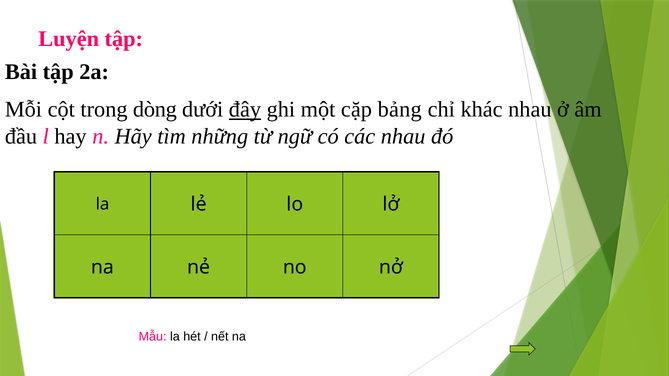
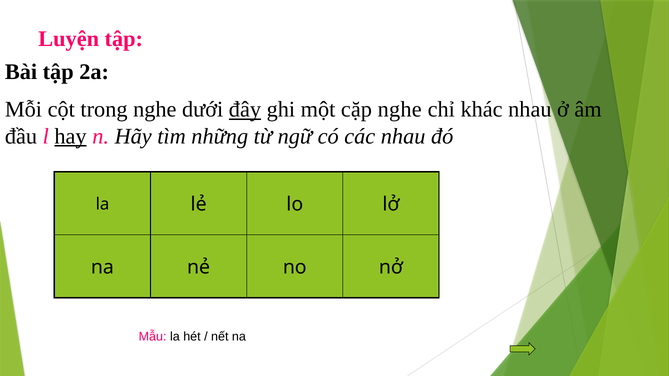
trong dòng: dòng -> nghe
cặp bảng: bảng -> nghe
hay underline: none -> present
